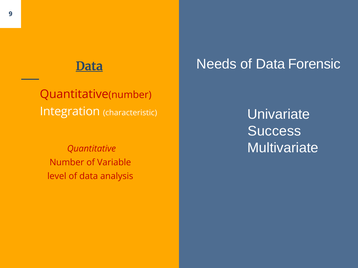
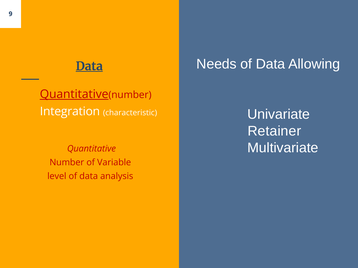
Forensic: Forensic -> Allowing
Quantitative at (74, 94) underline: none -> present
Success: Success -> Retainer
